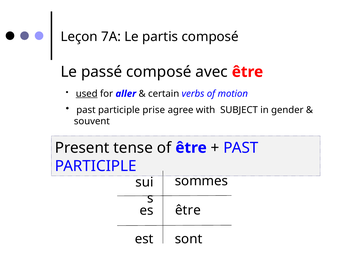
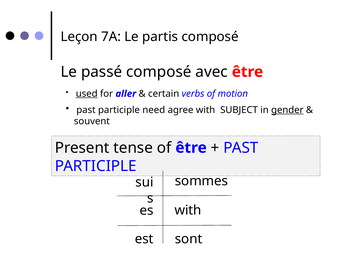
prise: prise -> need
gender underline: none -> present
être at (188, 210): être -> with
